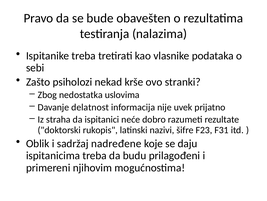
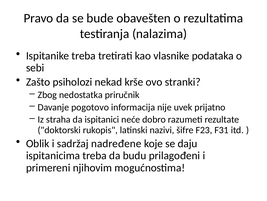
uslovima: uslovima -> priručnik
delatnost: delatnost -> pogotovo
